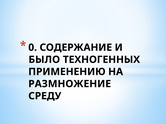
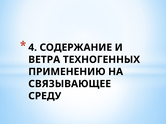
0: 0 -> 4
БЫЛО: БЫЛО -> ВЕТРА
РАЗМНОЖЕНИЕ: РАЗМНОЖЕНИЕ -> СВЯЗЫВАЮЩЕЕ
